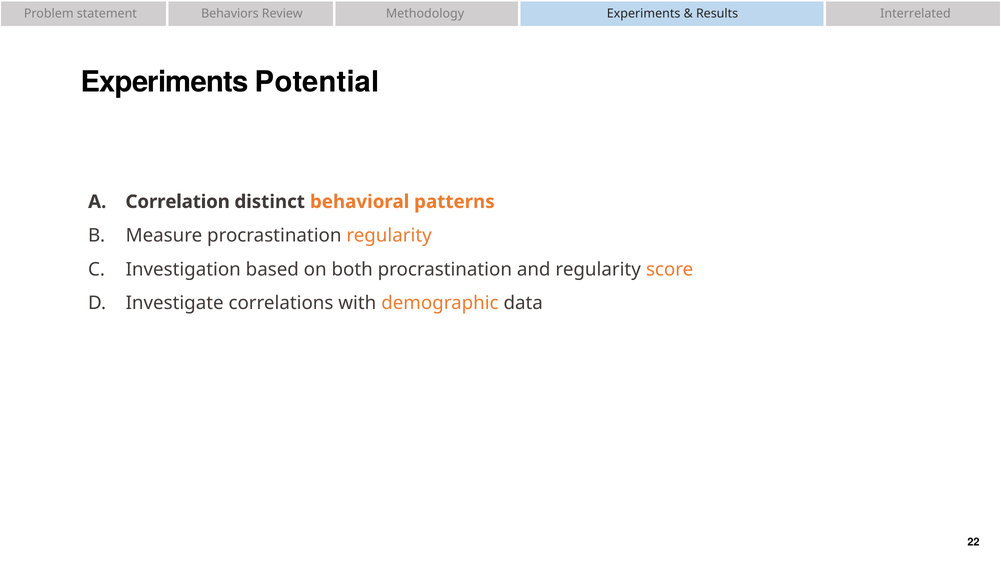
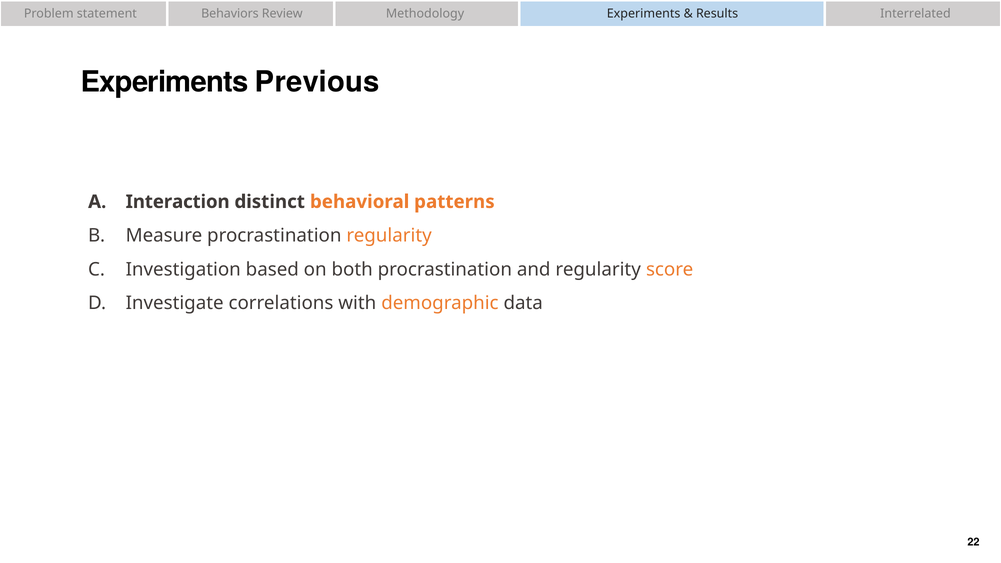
Potential: Potential -> Previous
Correlation: Correlation -> Interaction
